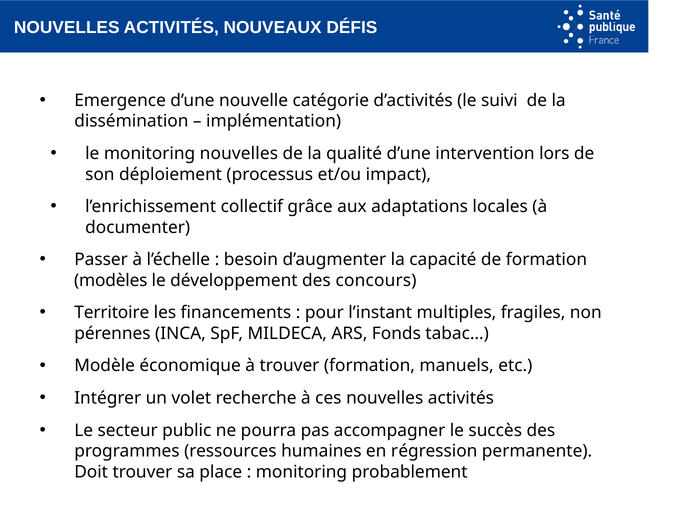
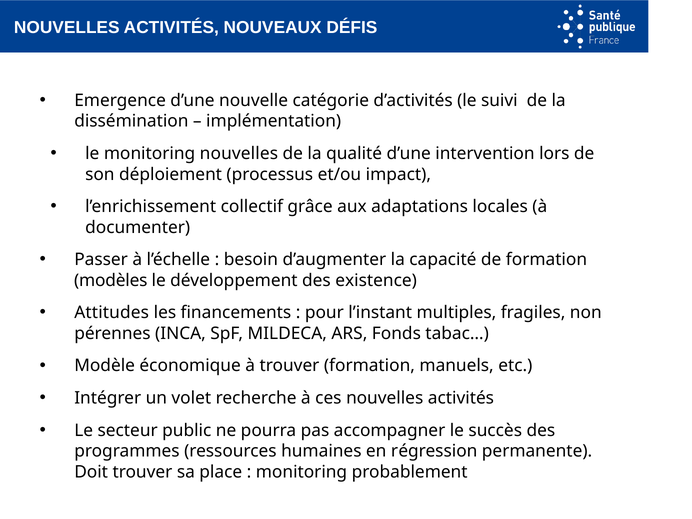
concours: concours -> existence
Territoire: Territoire -> Attitudes
